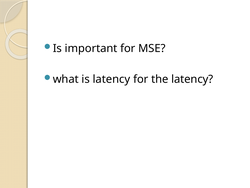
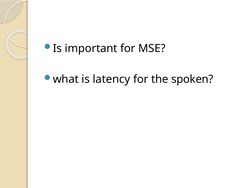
the latency: latency -> spoken
